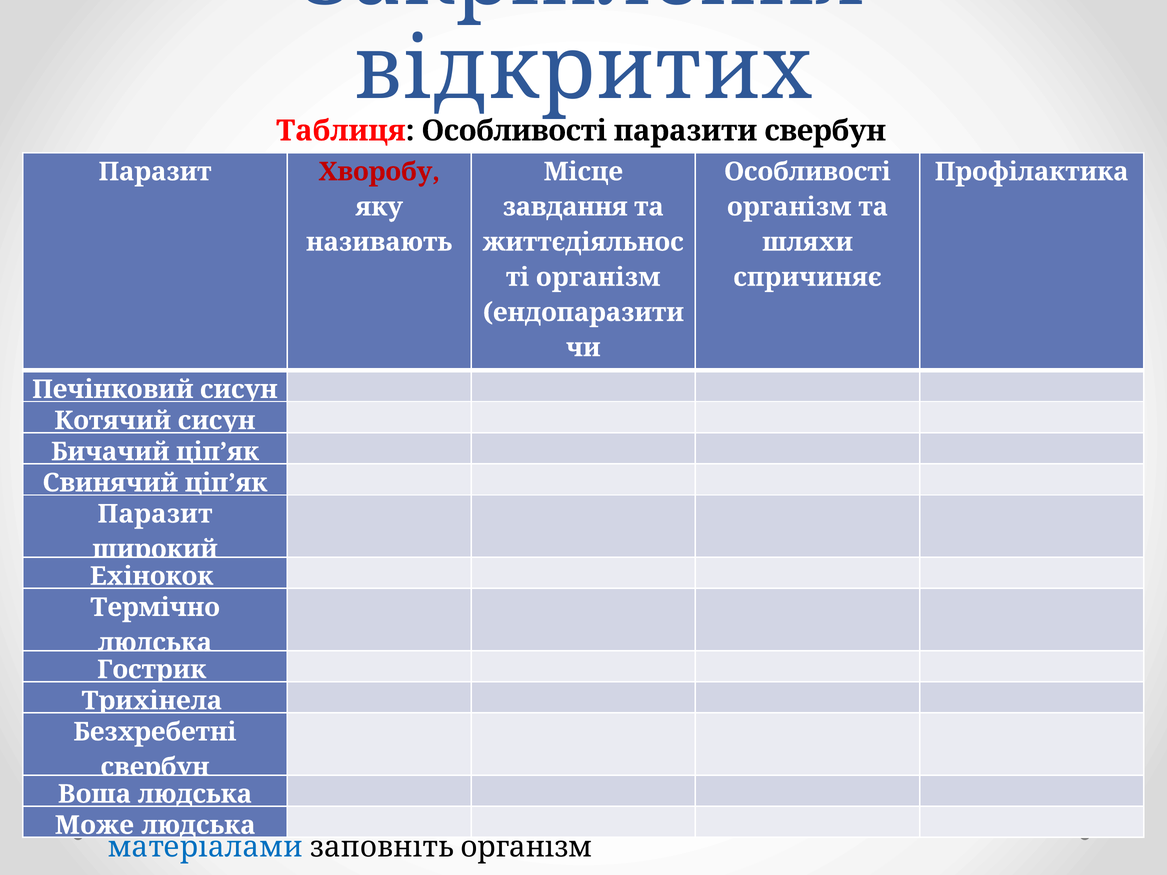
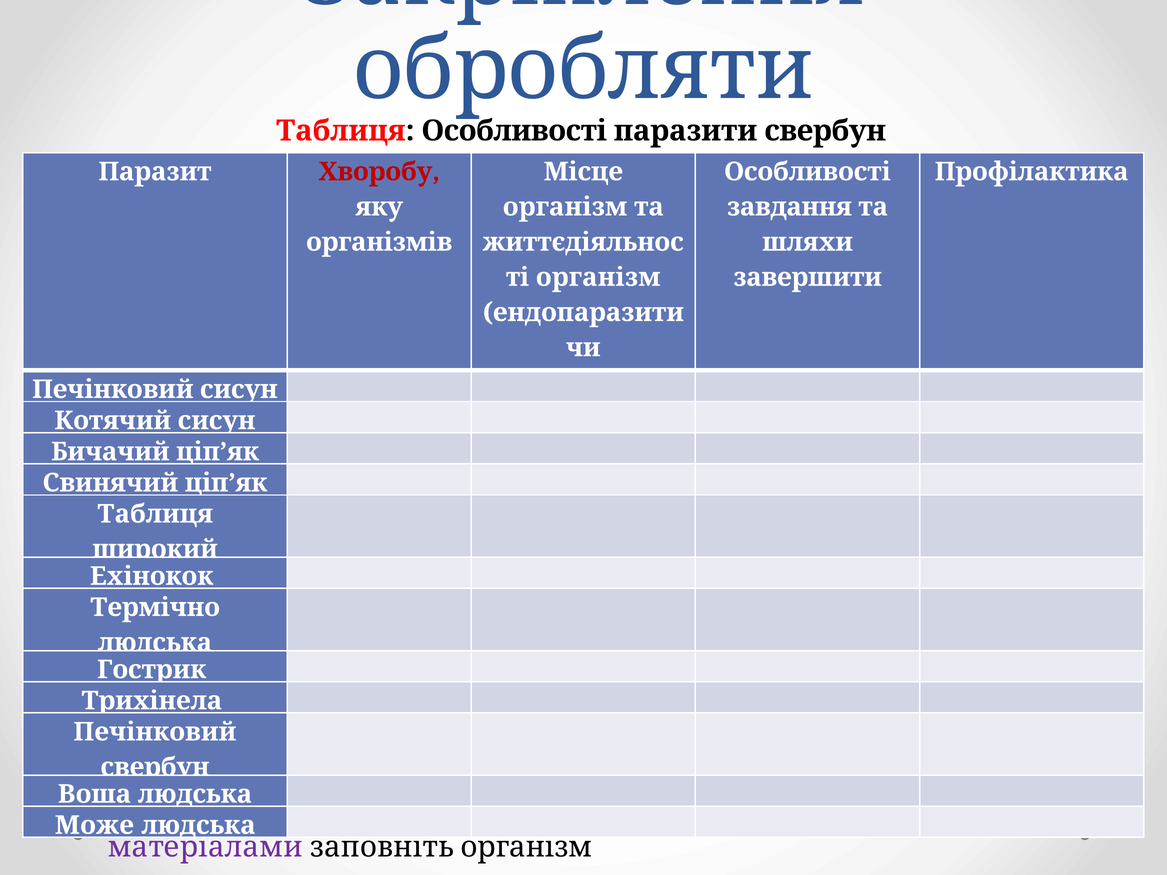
відкритих: відкритих -> обробляти
завдання at (565, 207): завдання -> організм
організм at (789, 207): організм -> завдання
називають: називають -> організмів
спричиняє: спричиняє -> завершити
Паразит at (155, 514): Паразит -> Таблиця
Безхребетні at (155, 732): Безхребетні -> Печінковий
матеріалами colour: blue -> purple
